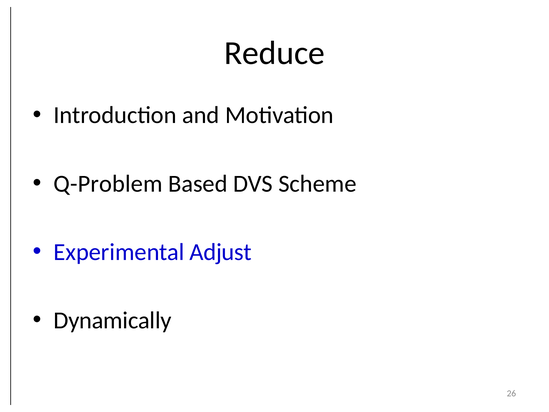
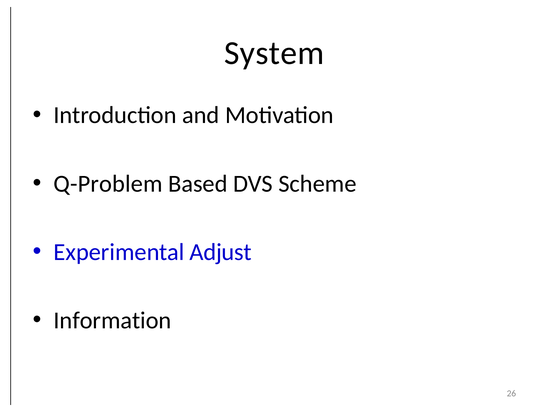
Reduce: Reduce -> System
Dynamically: Dynamically -> Information
